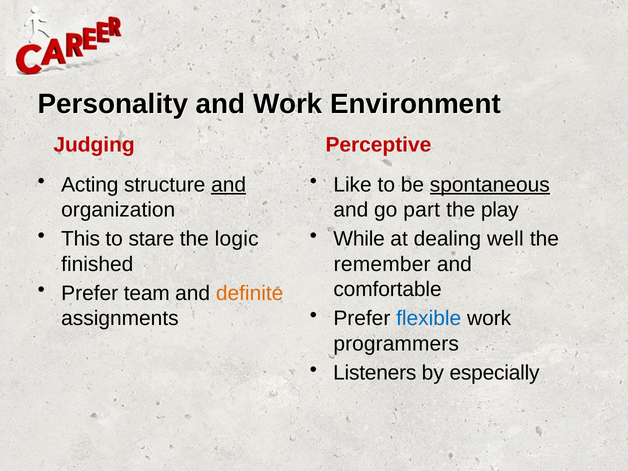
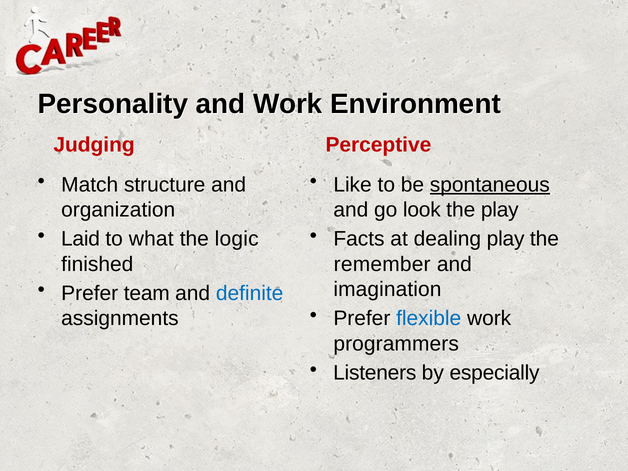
Acting: Acting -> Match
and at (229, 185) underline: present -> none
part: part -> look
This: This -> Laid
stare: stare -> what
While: While -> Facts
dealing well: well -> play
comfortable: comfortable -> imagination
definite colour: orange -> blue
